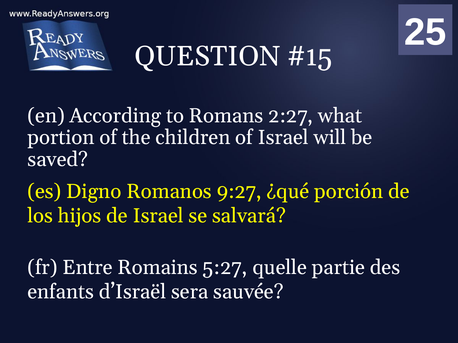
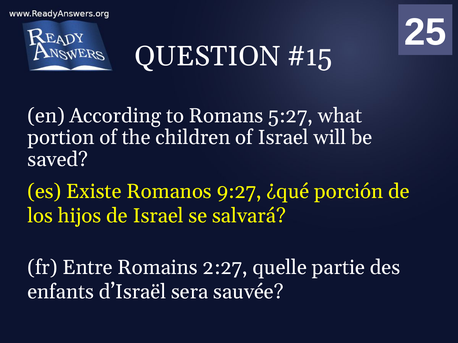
2:27: 2:27 -> 5:27
Digno: Digno -> Existe
5:27: 5:27 -> 2:27
